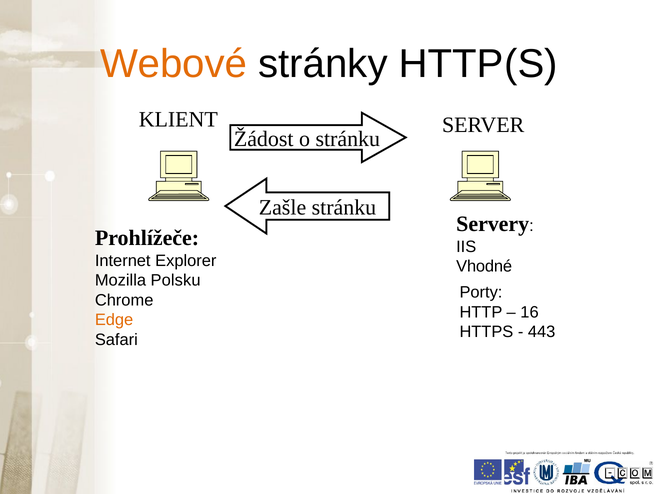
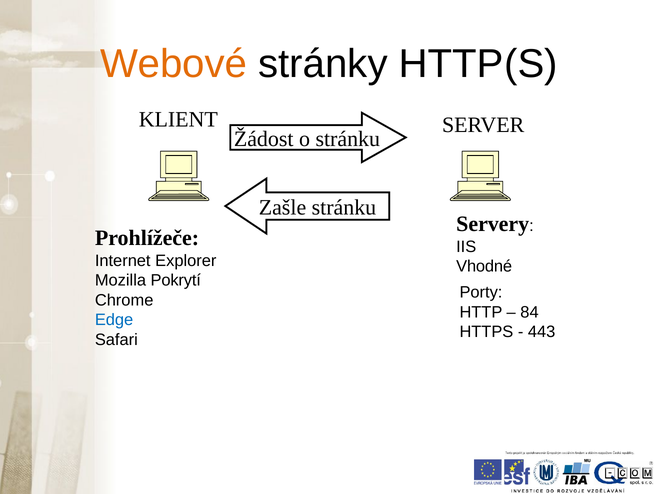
Polsku: Polsku -> Pokrytí
16: 16 -> 84
Edge colour: orange -> blue
